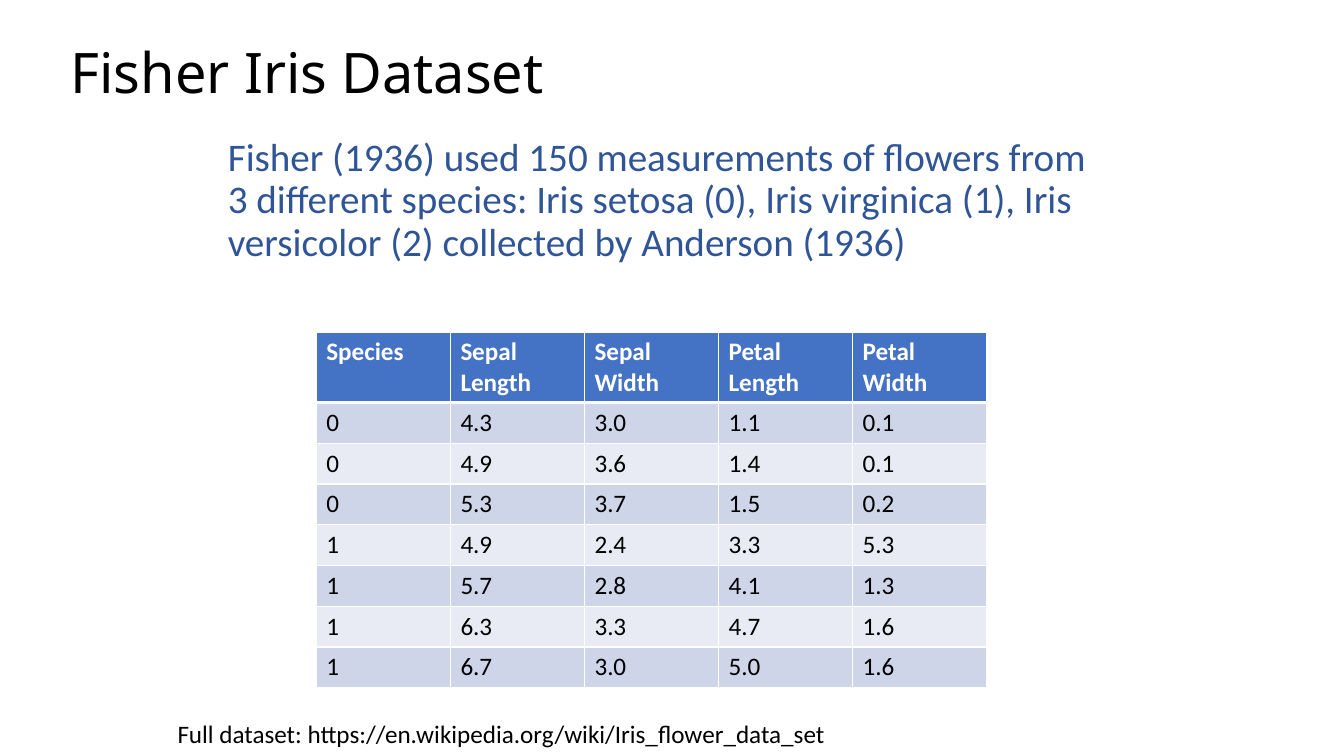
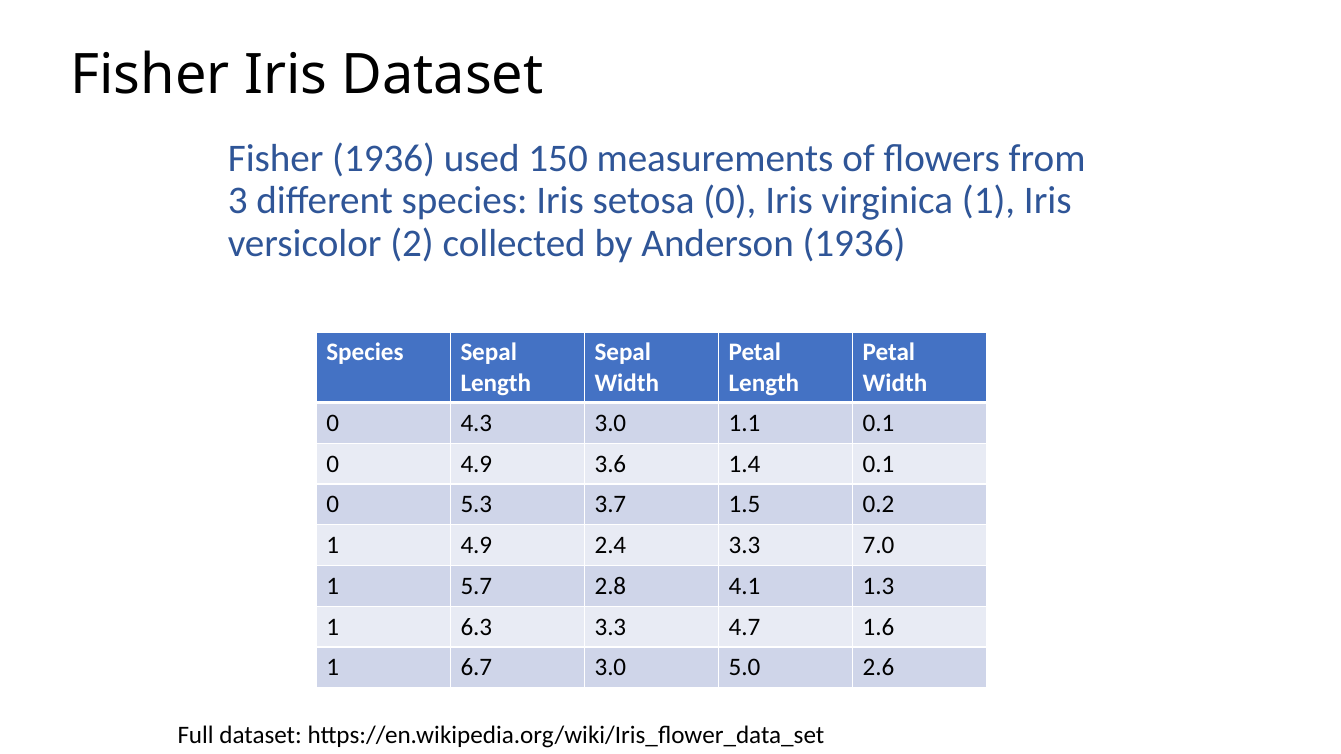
3.3 5.3: 5.3 -> 7.0
5.0 1.6: 1.6 -> 2.6
